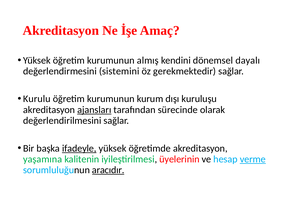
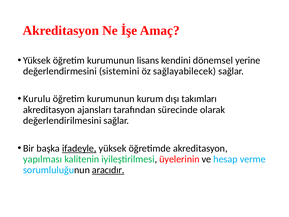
almış: almış -> lisans
dayalı: dayalı -> yerine
gerekmektedir: gerekmektedir -> sağlayabilecek
kuruluşu: kuruluşu -> takımları
ajansları underline: present -> none
yaşamına: yaşamına -> yapılması
verme underline: present -> none
